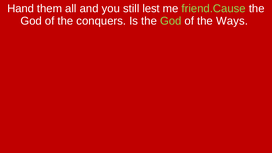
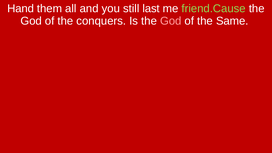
lest: lest -> last
God at (171, 21) colour: light green -> pink
Ways: Ways -> Same
